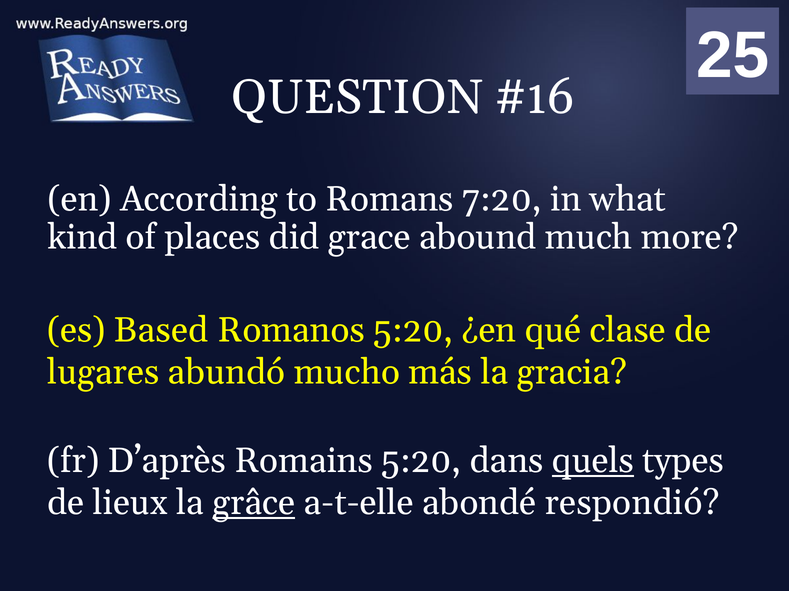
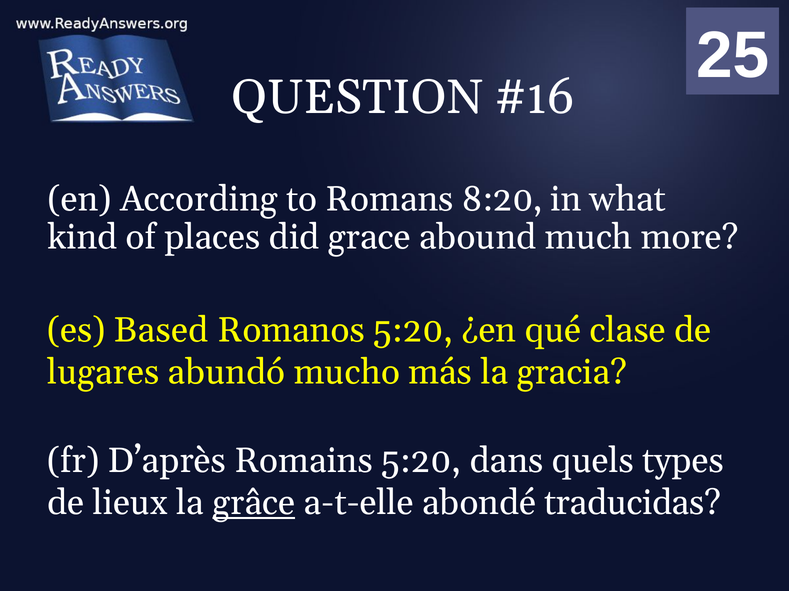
7:20: 7:20 -> 8:20
quels underline: present -> none
respondió: respondió -> traducidas
